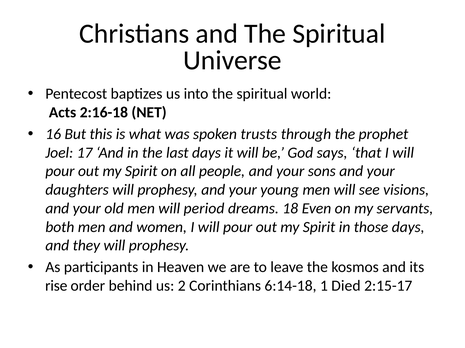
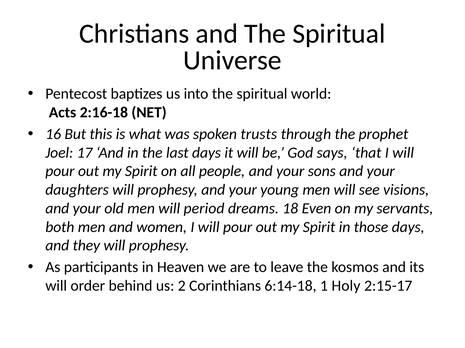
rise at (56, 286): rise -> will
Died: Died -> Holy
